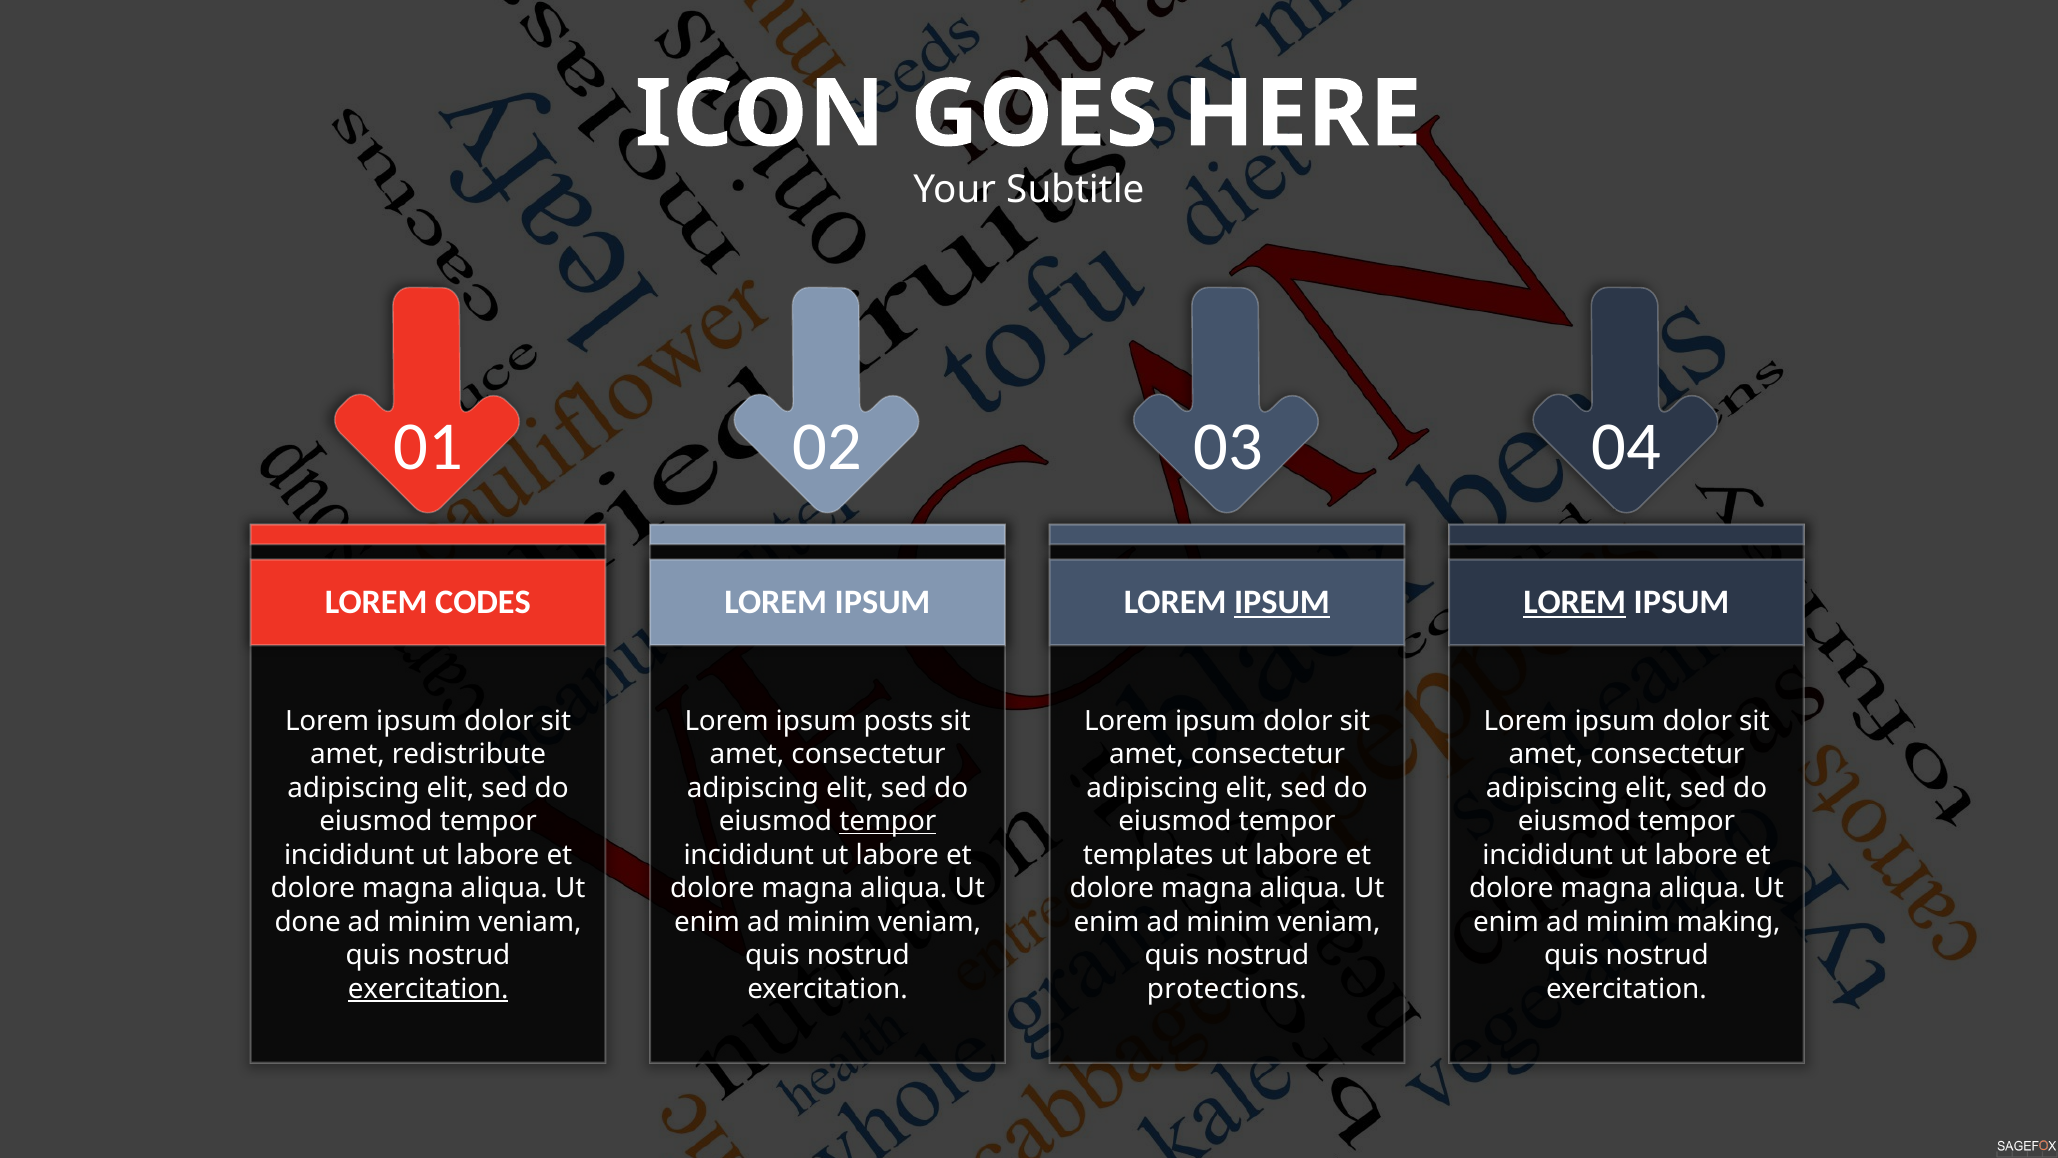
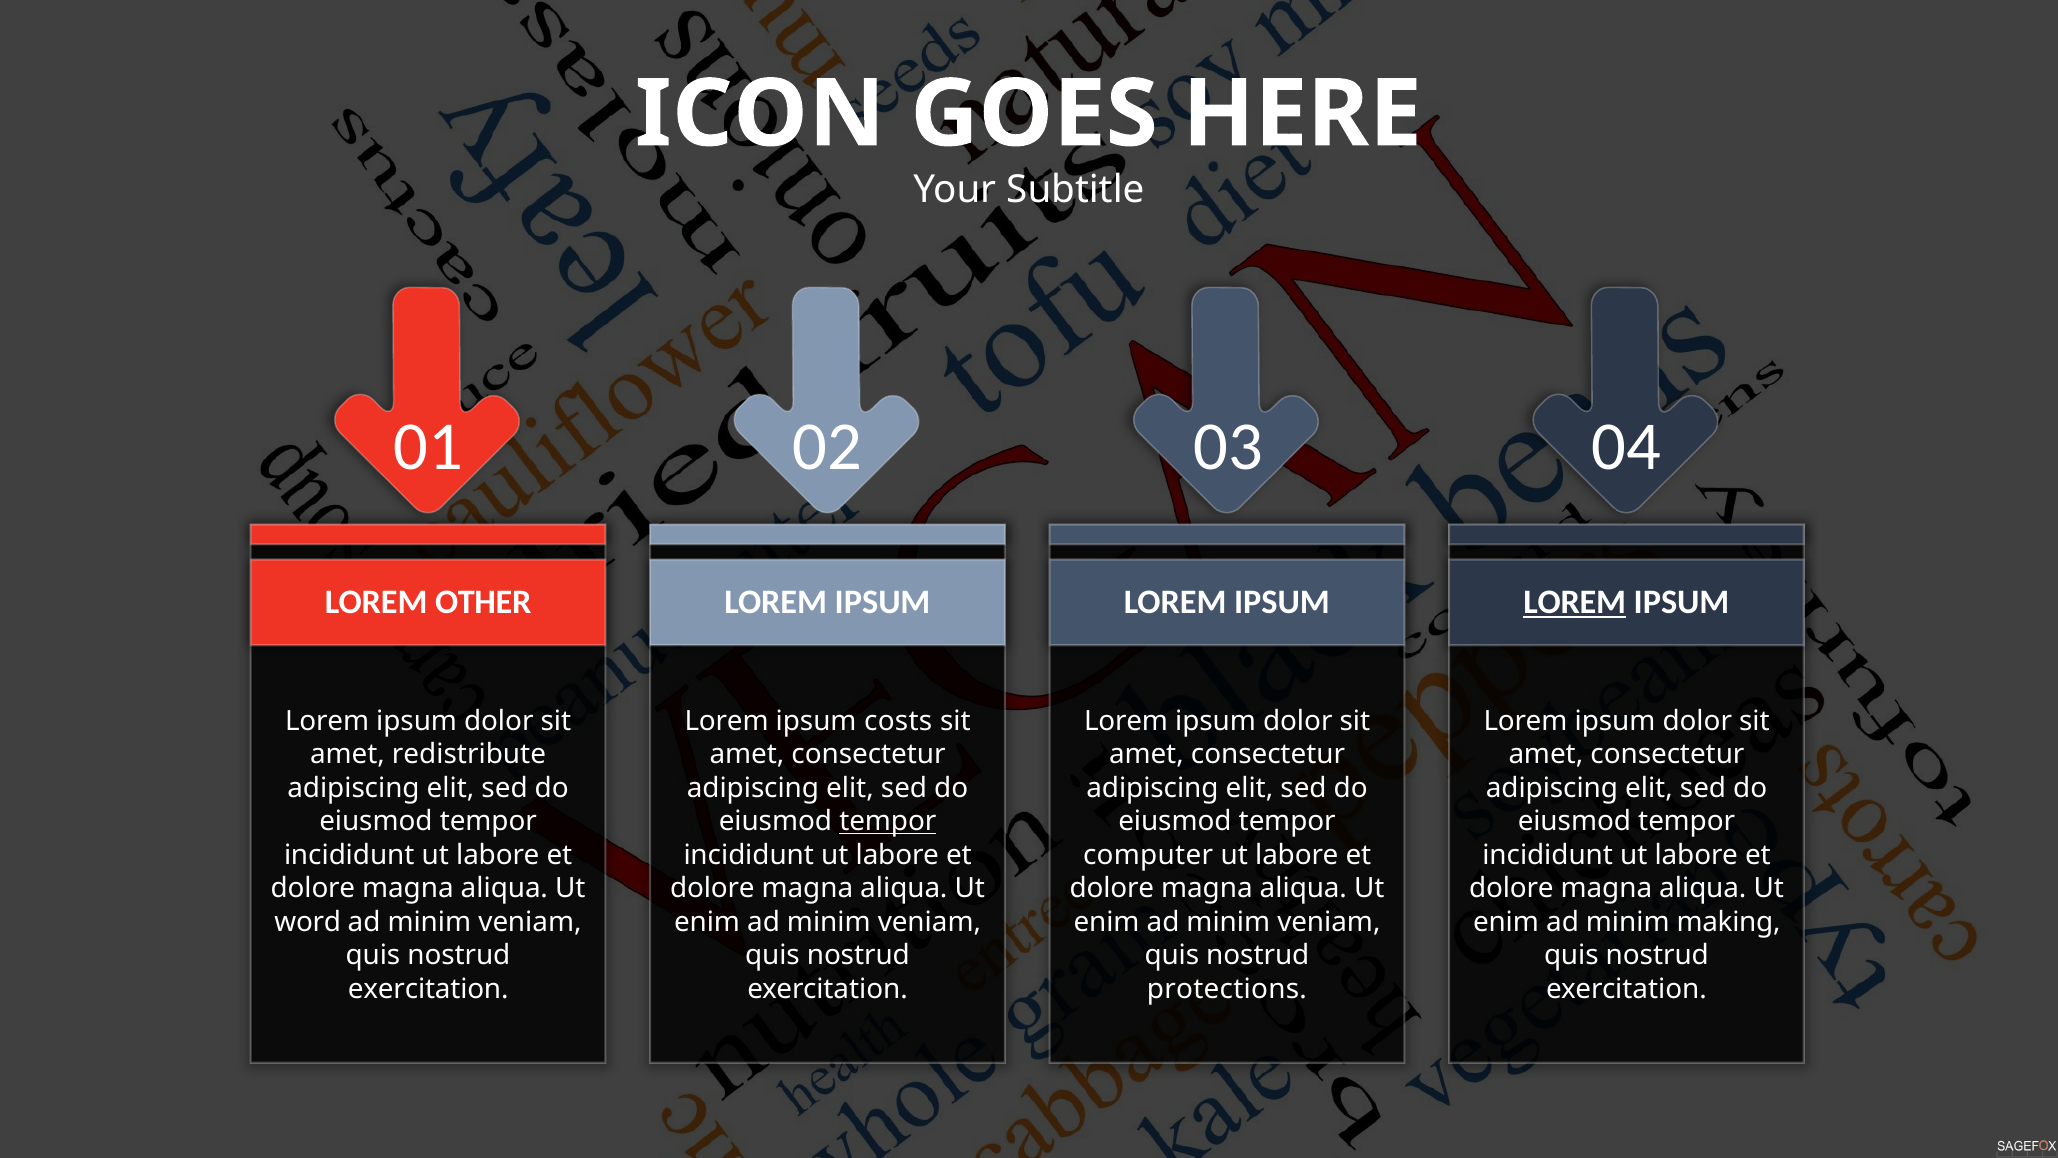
CODES: CODES -> OTHER
IPSUM at (1282, 602) underline: present -> none
posts: posts -> costs
templates: templates -> computer
done: done -> word
exercitation at (428, 989) underline: present -> none
